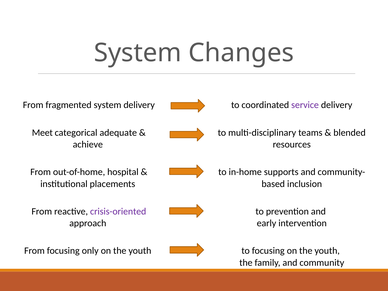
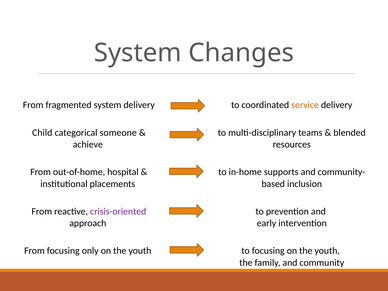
service colour: purple -> orange
Meet: Meet -> Child
adequate: adequate -> someone
